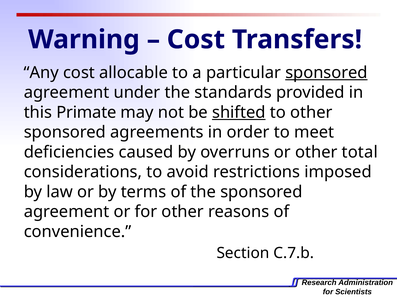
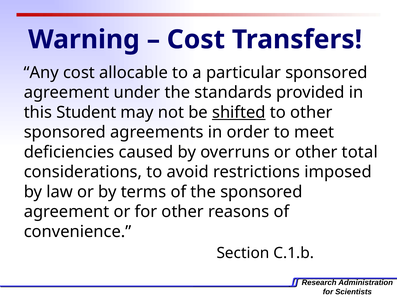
sponsored at (326, 73) underline: present -> none
Primate: Primate -> Student
C.7.b: C.7.b -> C.1.b
